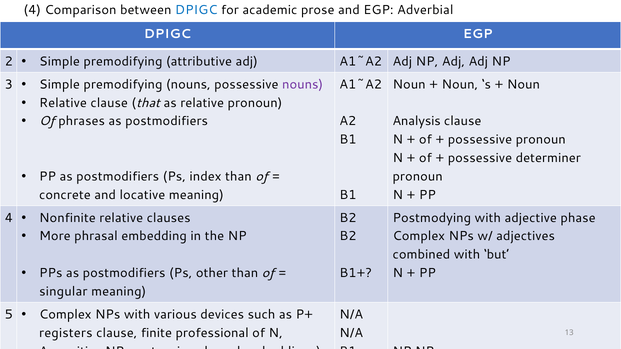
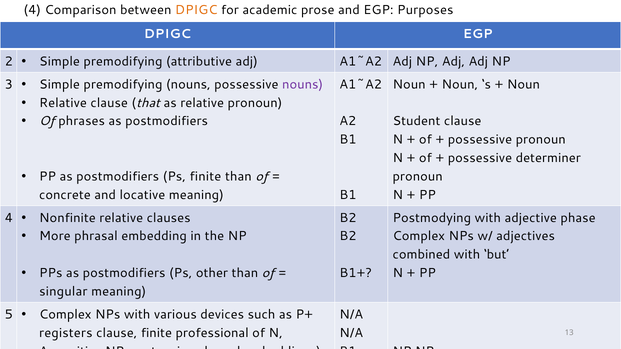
DPIGC at (196, 10) colour: blue -> orange
Adverbial: Adverbial -> Purposes
Analysis: Analysis -> Student
Ps index: index -> finite
